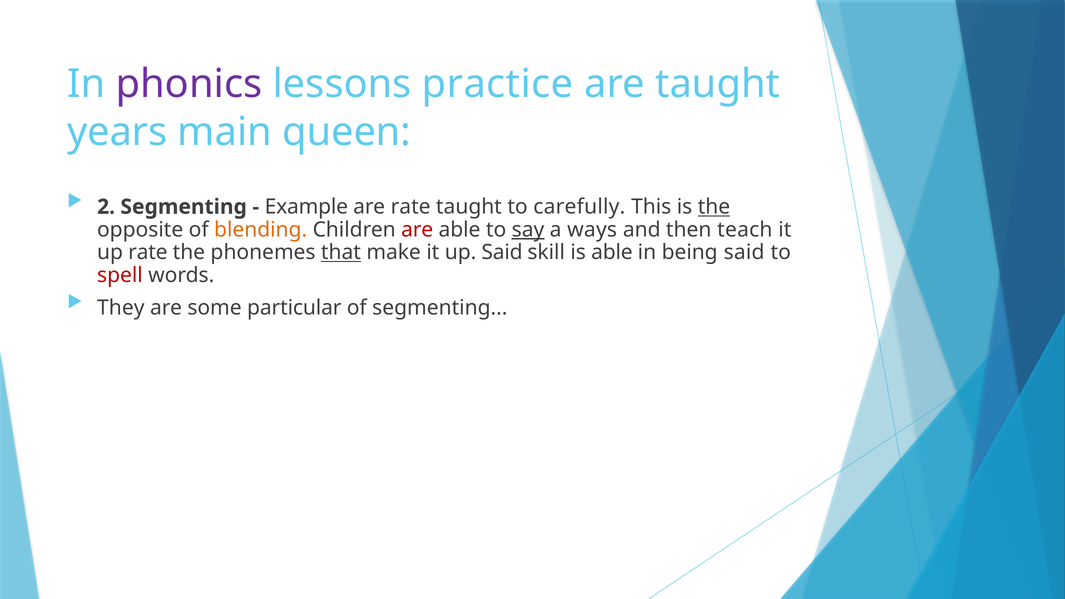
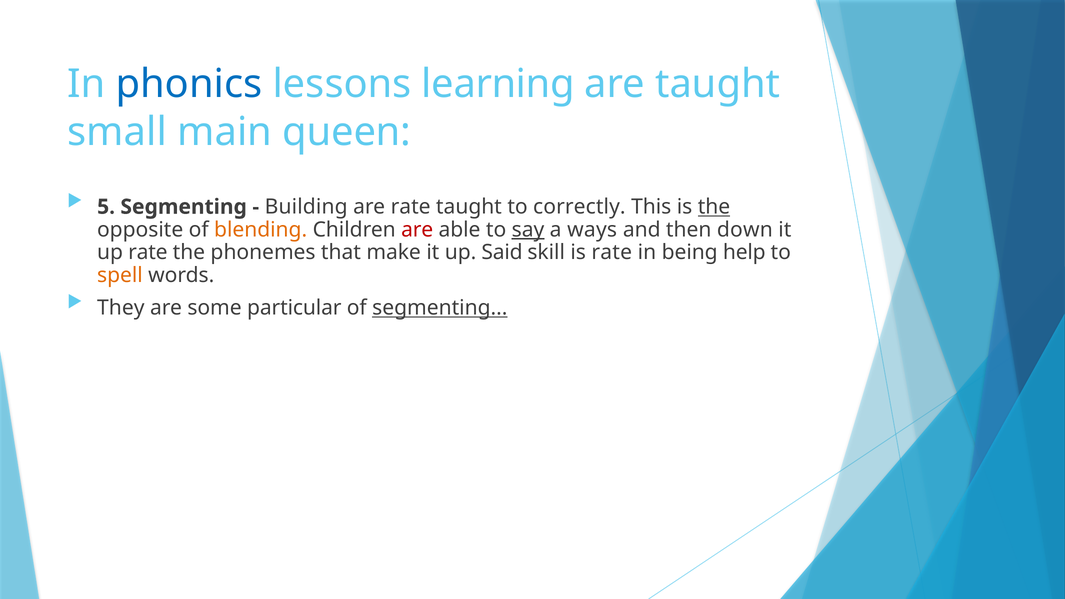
phonics colour: purple -> blue
practice: practice -> learning
years: years -> small
2: 2 -> 5
Example: Example -> Building
carefully: carefully -> correctly
teach: teach -> down
that underline: present -> none
is able: able -> rate
being said: said -> help
spell colour: red -> orange
segmenting at (440, 308) underline: none -> present
